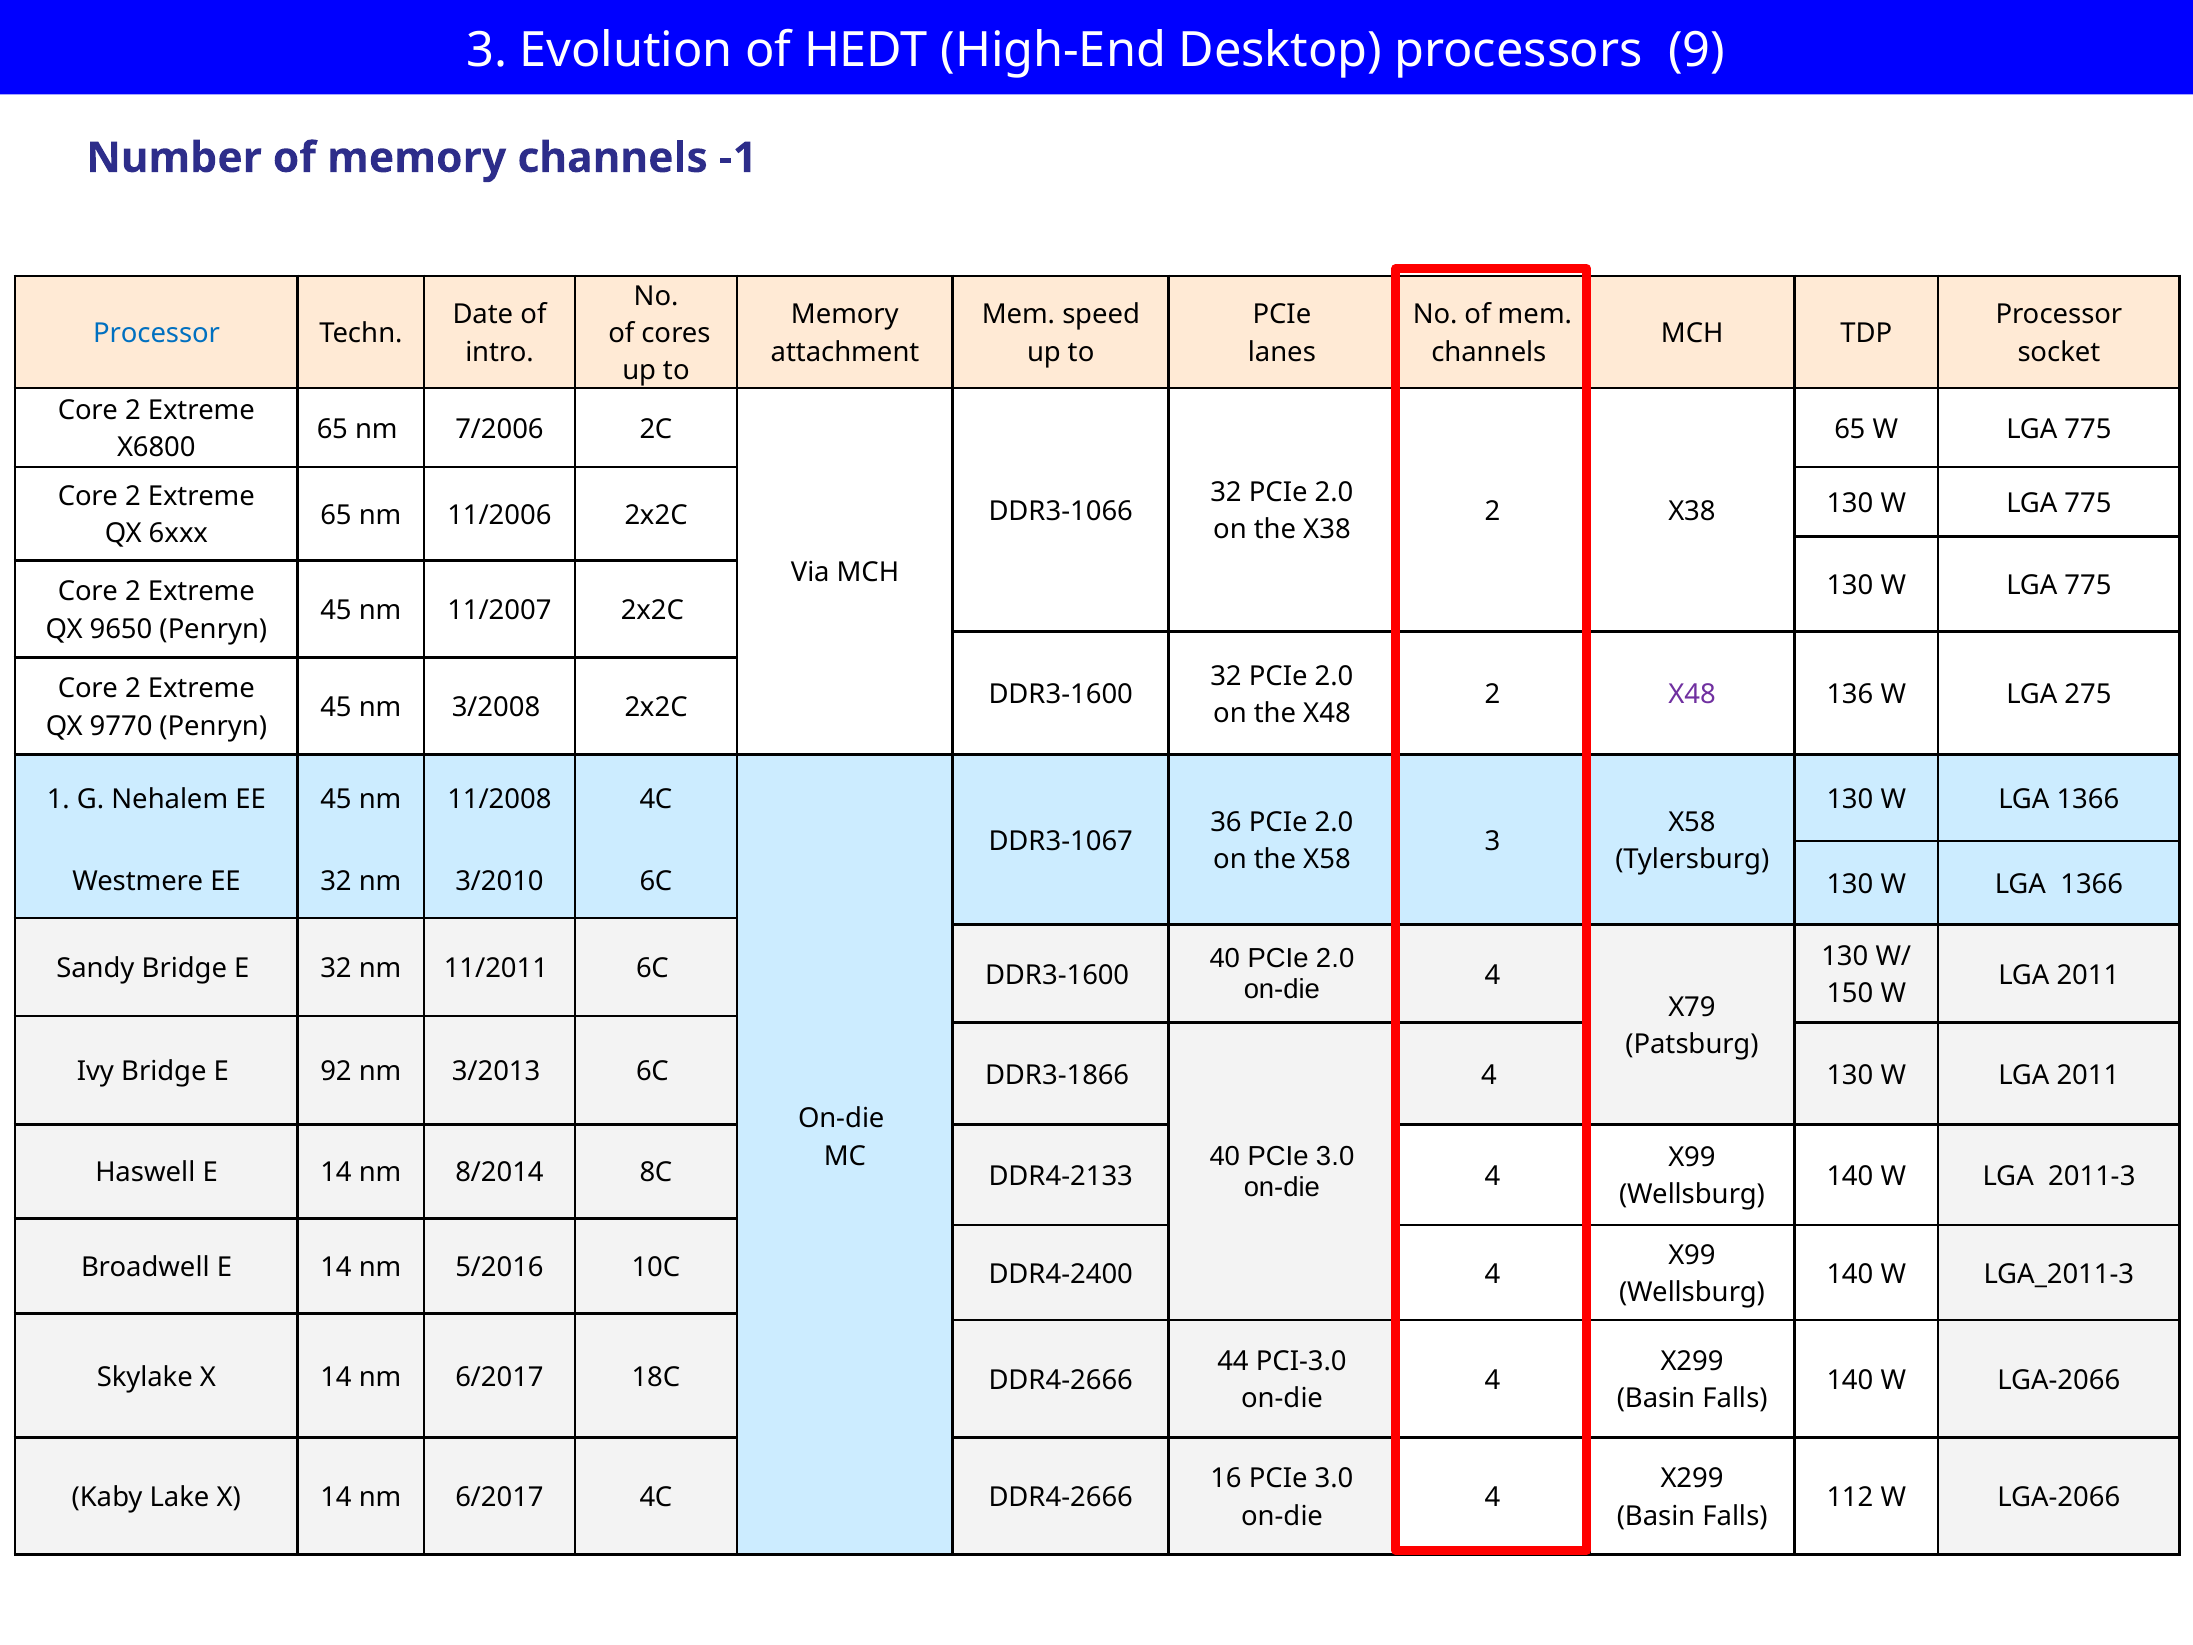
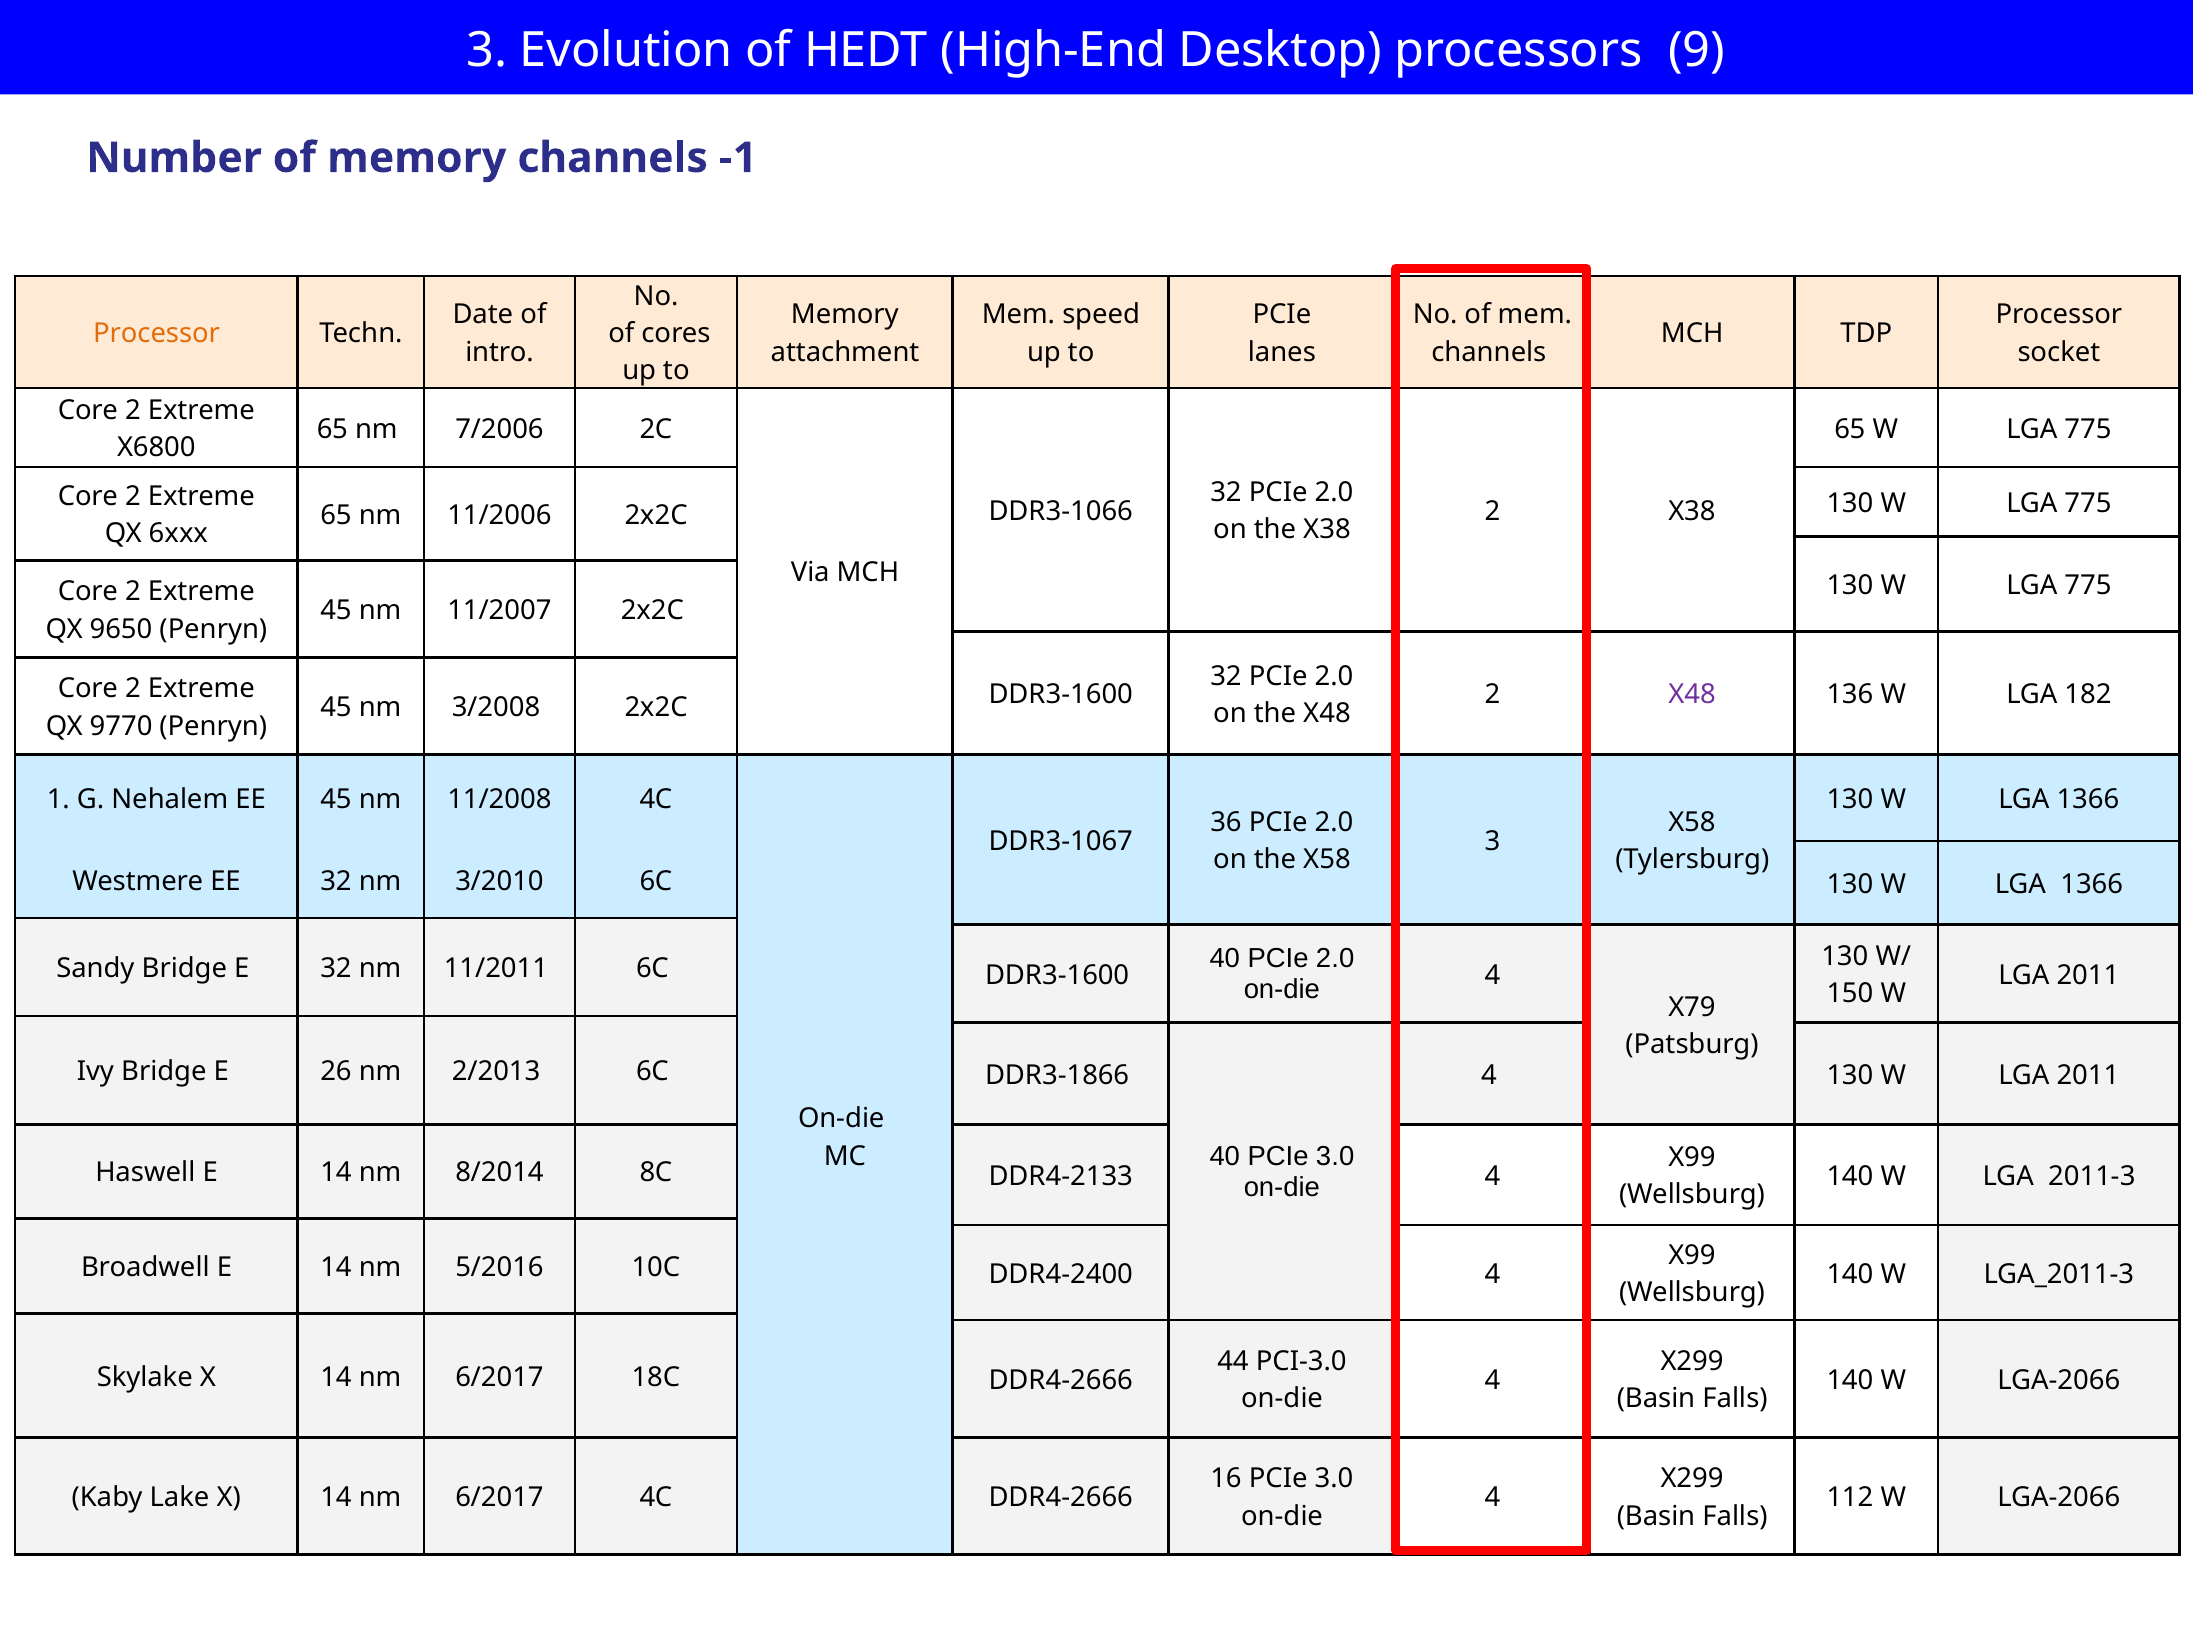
Processor at (157, 333) colour: blue -> orange
275: 275 -> 182
92: 92 -> 26
3/2013: 3/2013 -> 2/2013
